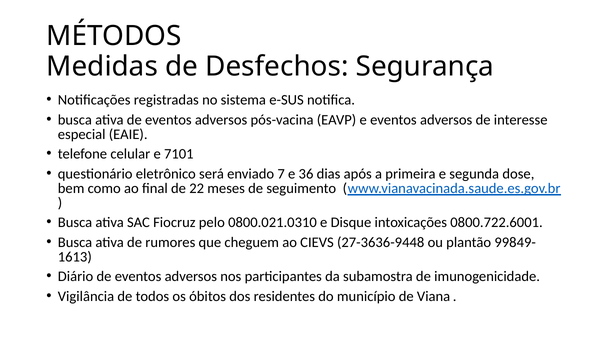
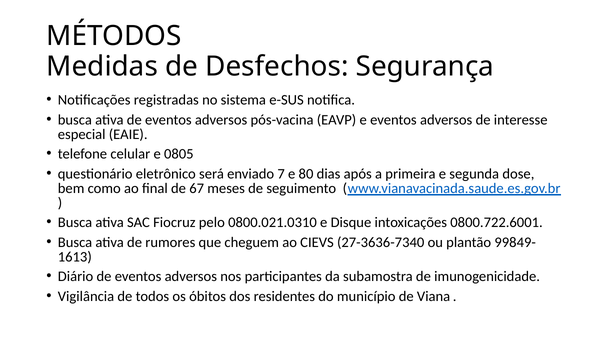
7101: 7101 -> 0805
36: 36 -> 80
22: 22 -> 67
27-3636-9448: 27-3636-9448 -> 27-3636-7340
